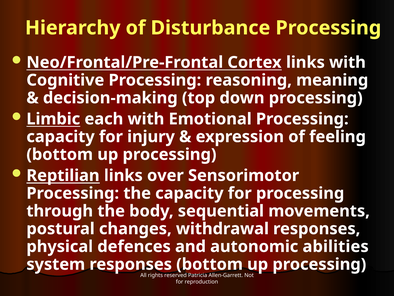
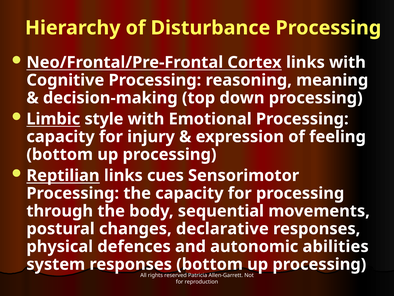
each: each -> style
over: over -> cues
withdrawal: withdrawal -> declarative
